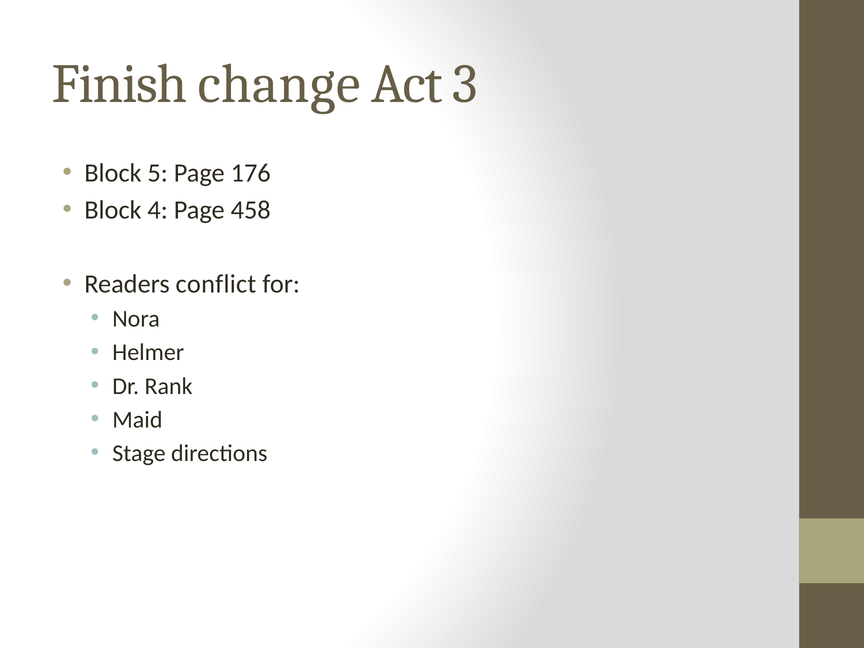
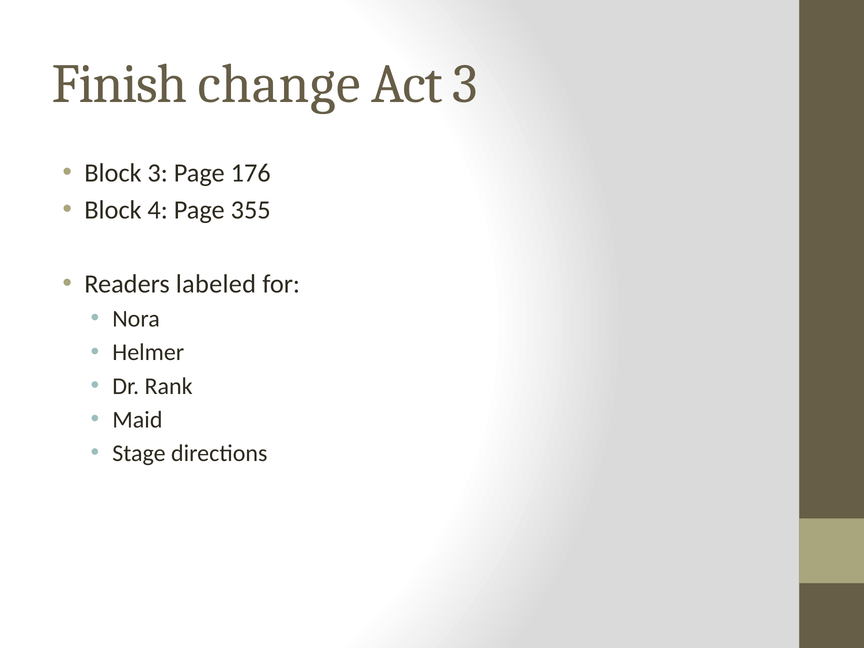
Block 5: 5 -> 3
458: 458 -> 355
conflict: conflict -> labeled
